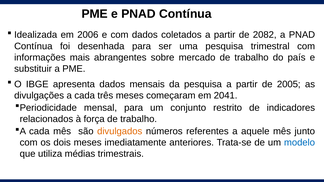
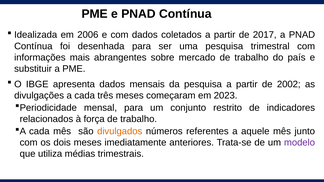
2082: 2082 -> 2017
2005: 2005 -> 2002
2041: 2041 -> 2023
modelo colour: blue -> purple
